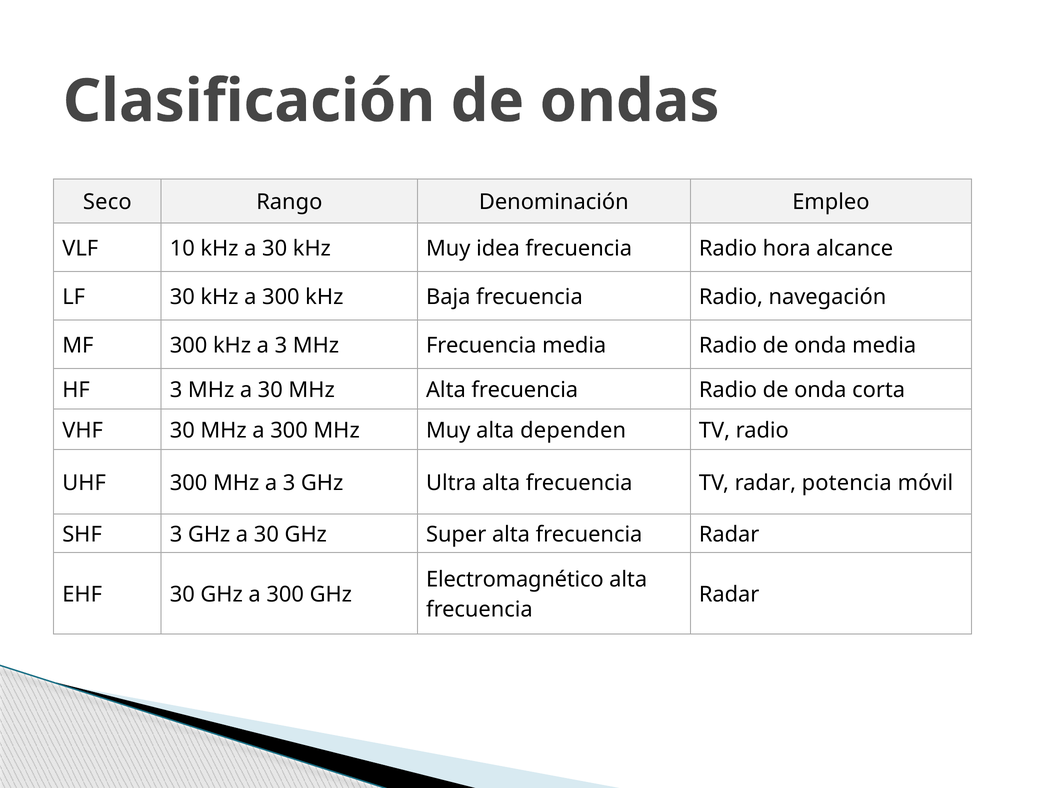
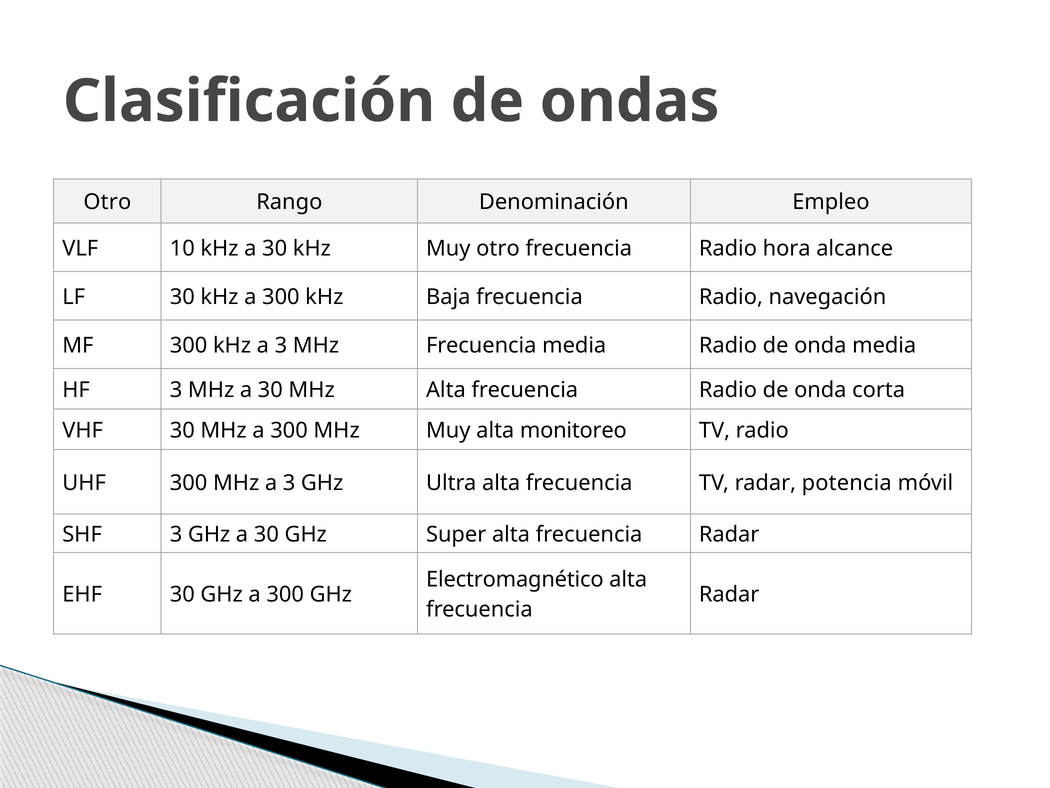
Seco at (107, 202): Seco -> Otro
Muy idea: idea -> otro
dependen: dependen -> monitoreo
